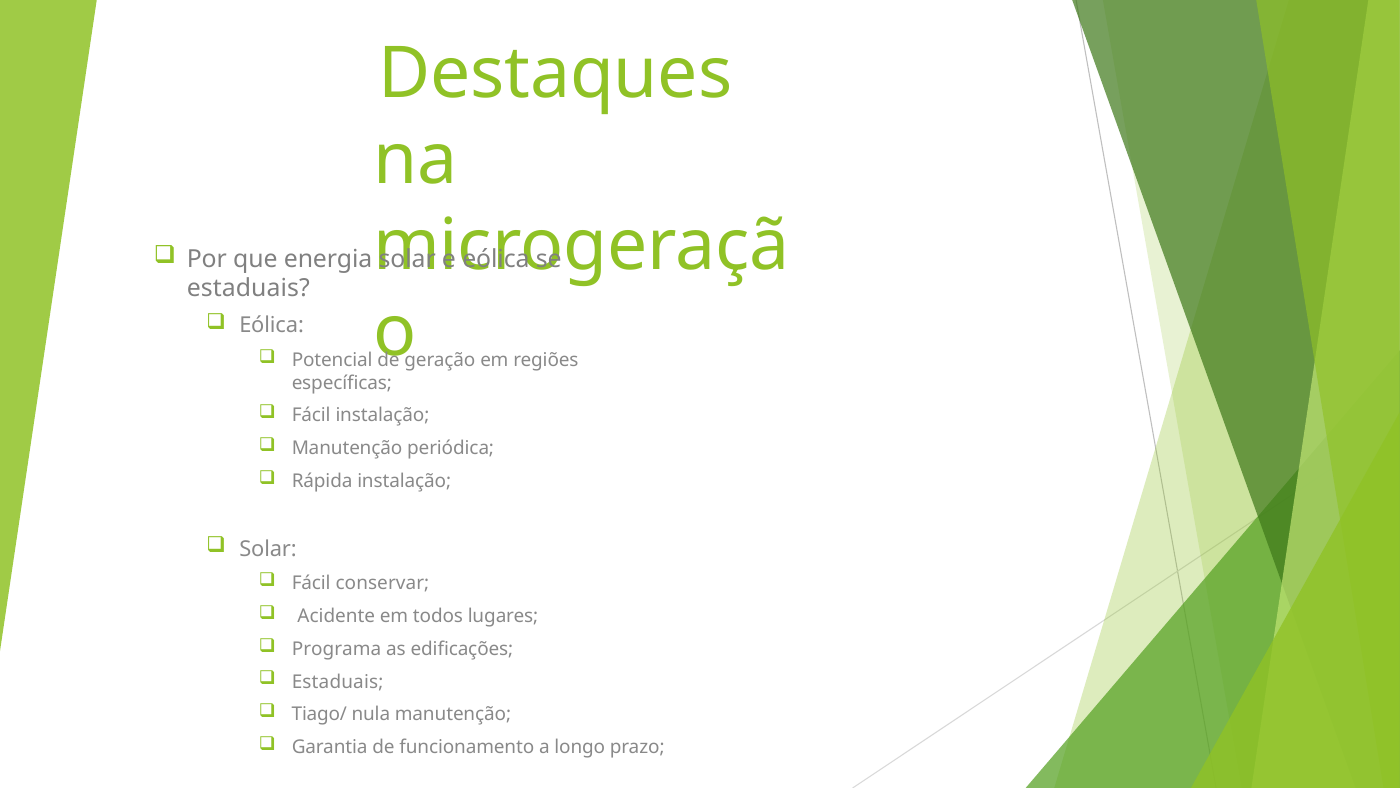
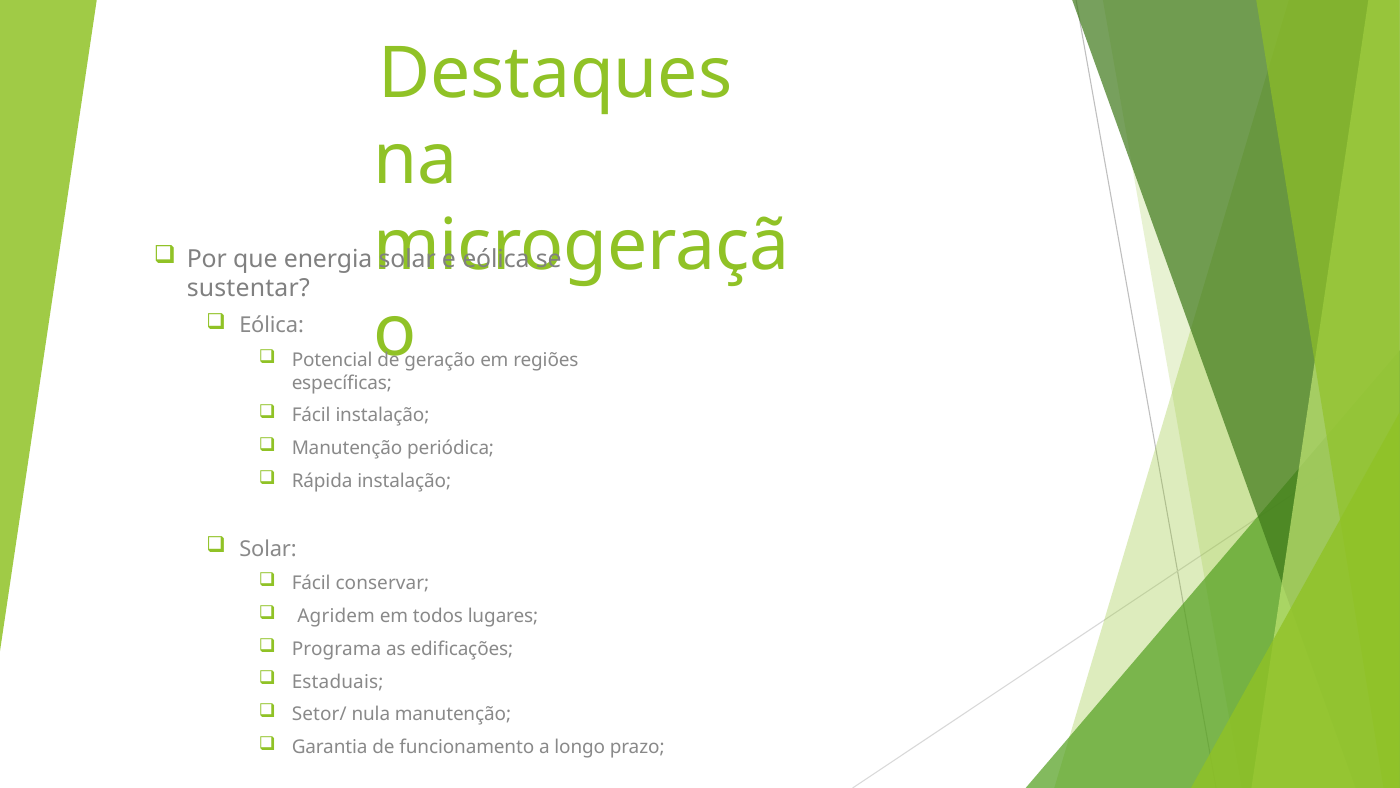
estaduais at (248, 288): estaduais -> sustentar
Acidente: Acidente -> Agridem
Tiago/: Tiago/ -> Setor/
